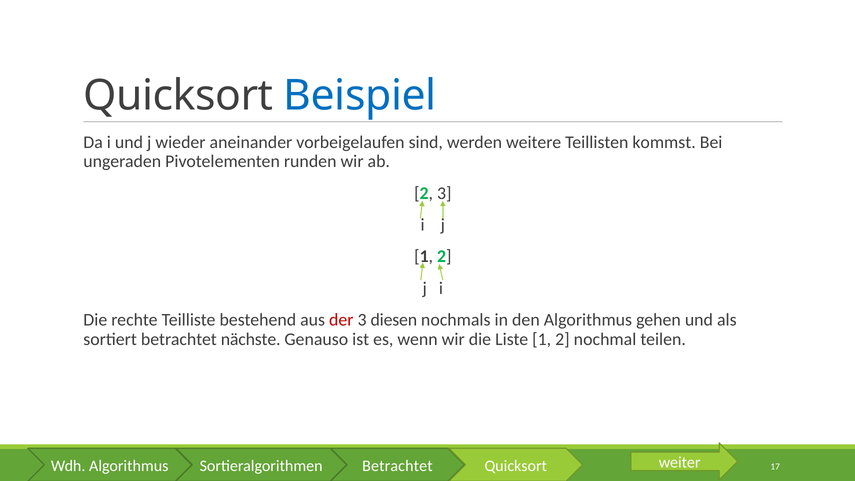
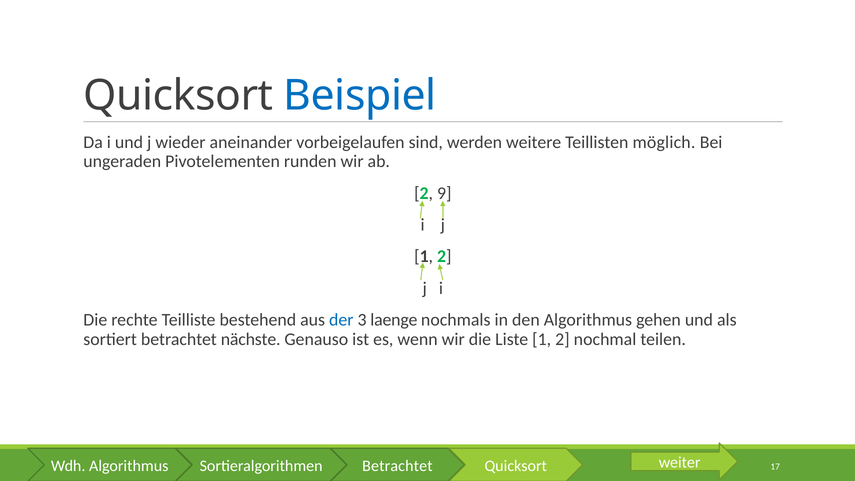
kommst: kommst -> möglich
2 3: 3 -> 9
der colour: red -> blue
diesen: diesen -> laenge
